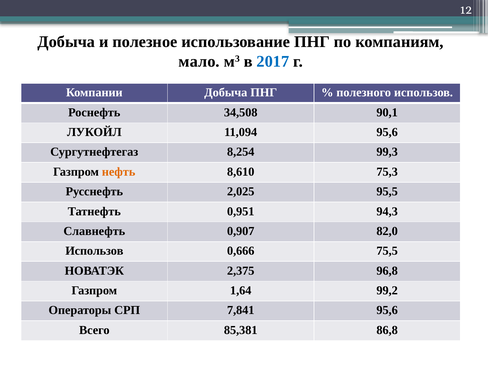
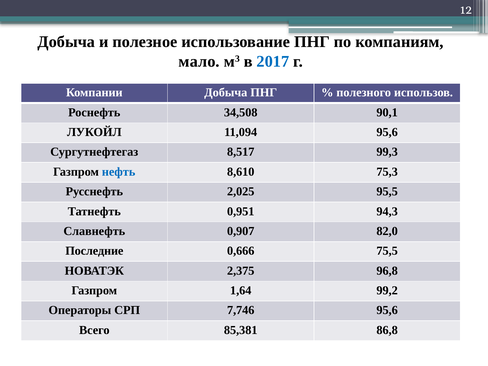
8,254: 8,254 -> 8,517
нефть colour: orange -> blue
Использов at (94, 251): Использов -> Последние
7,841: 7,841 -> 7,746
